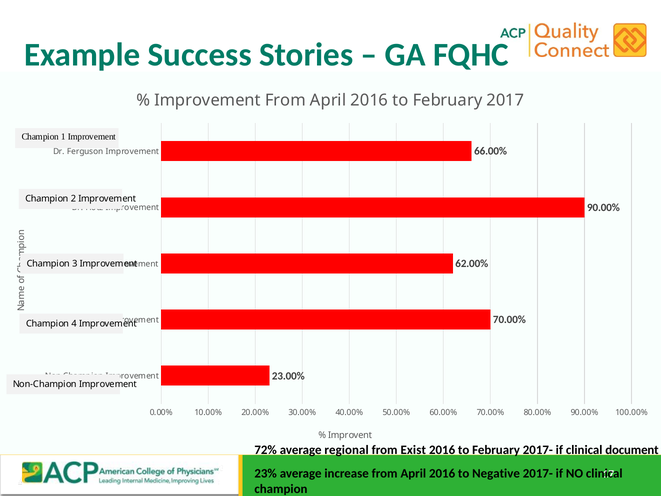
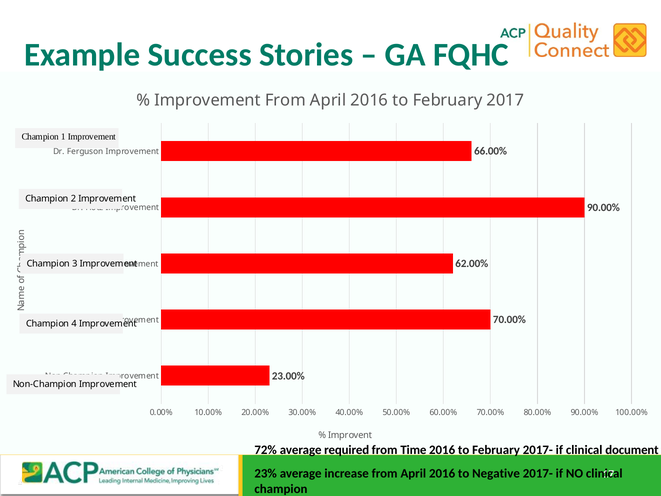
regional: regional -> required
Exist: Exist -> Time
